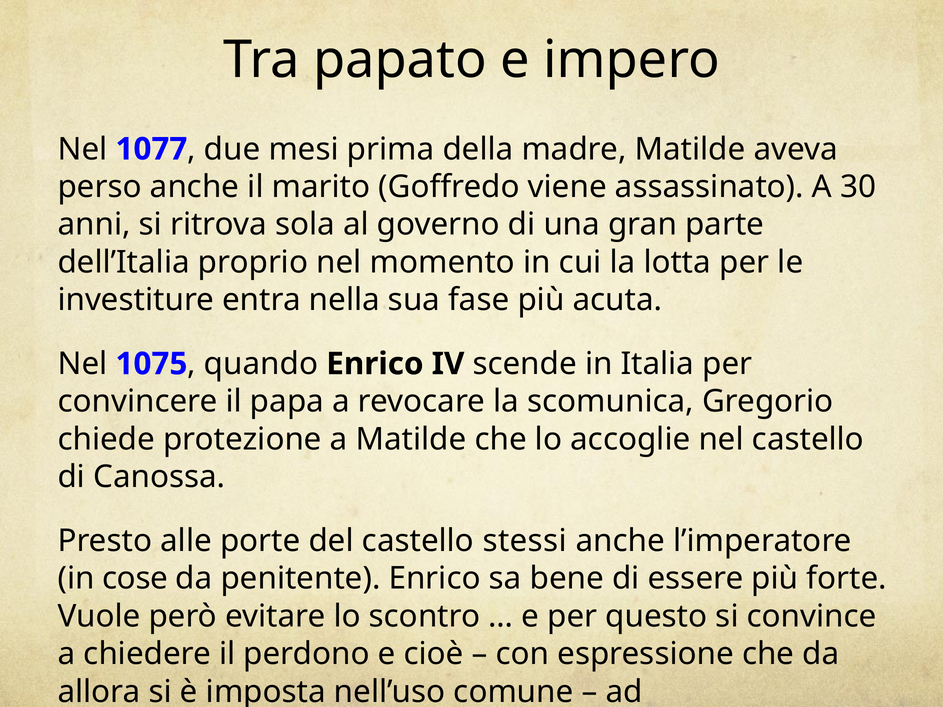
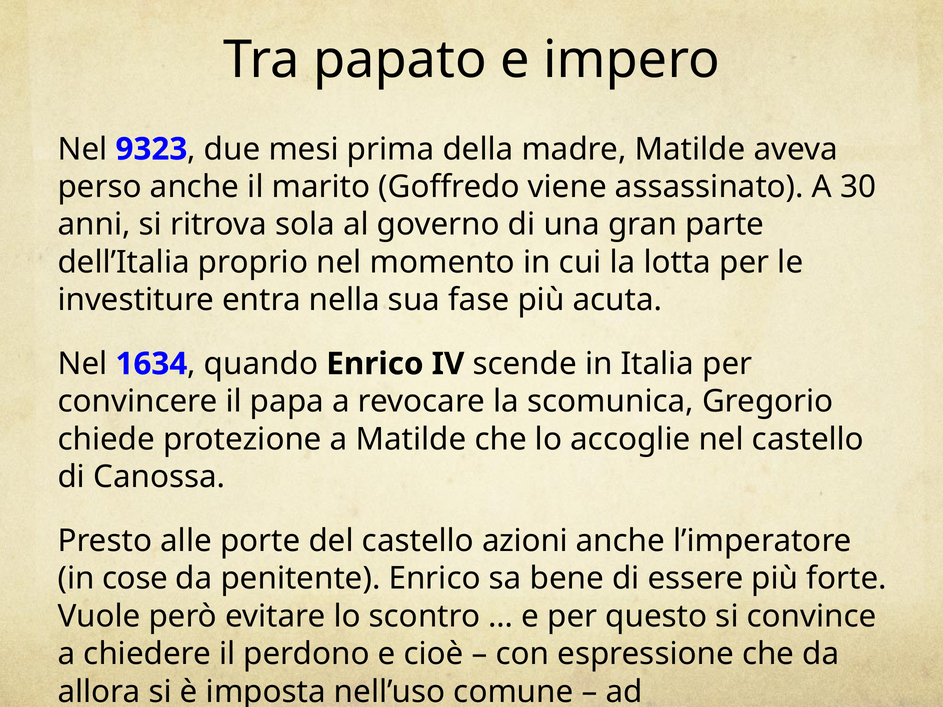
1077: 1077 -> 9323
1075: 1075 -> 1634
stessi: stessi -> azioni
